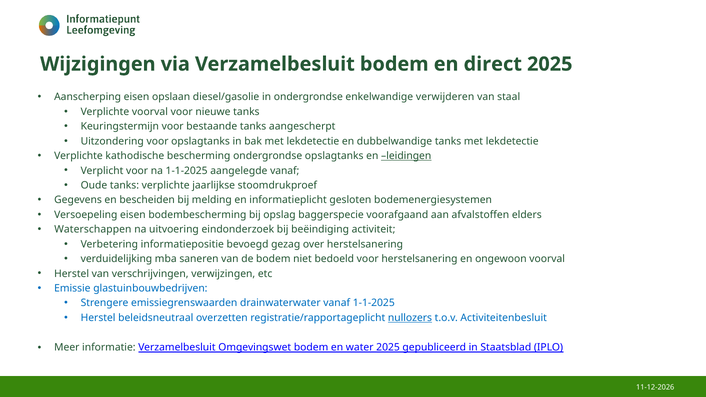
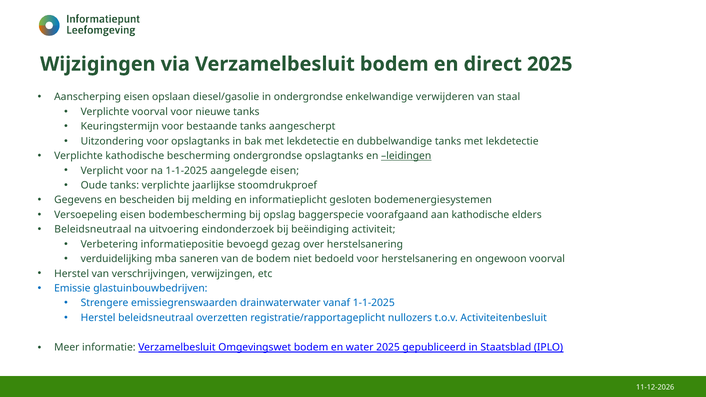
aangelegde vanaf: vanaf -> eisen
aan afvalstoffen: afvalstoffen -> kathodische
Waterschappen at (93, 230): Waterschappen -> Beleidsneutraal
nullozers underline: present -> none
